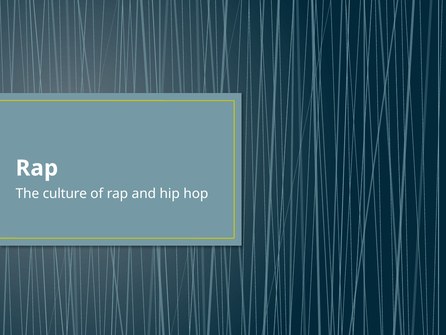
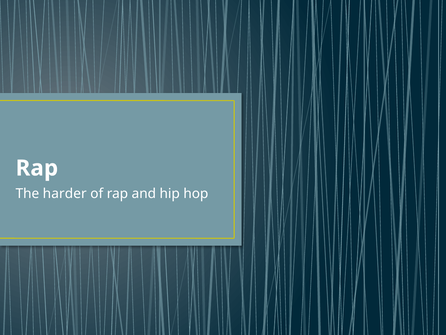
culture: culture -> harder
